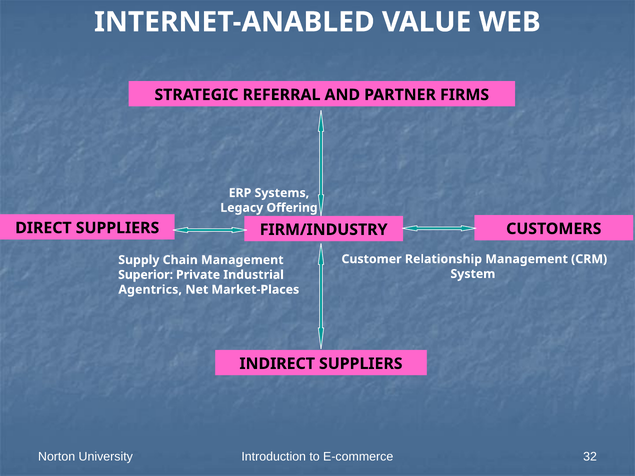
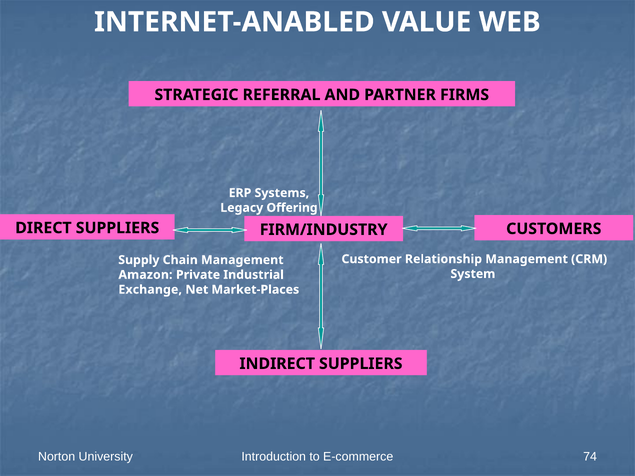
Superior: Superior -> Amazon
Agentrics: Agentrics -> Exchange
32: 32 -> 74
